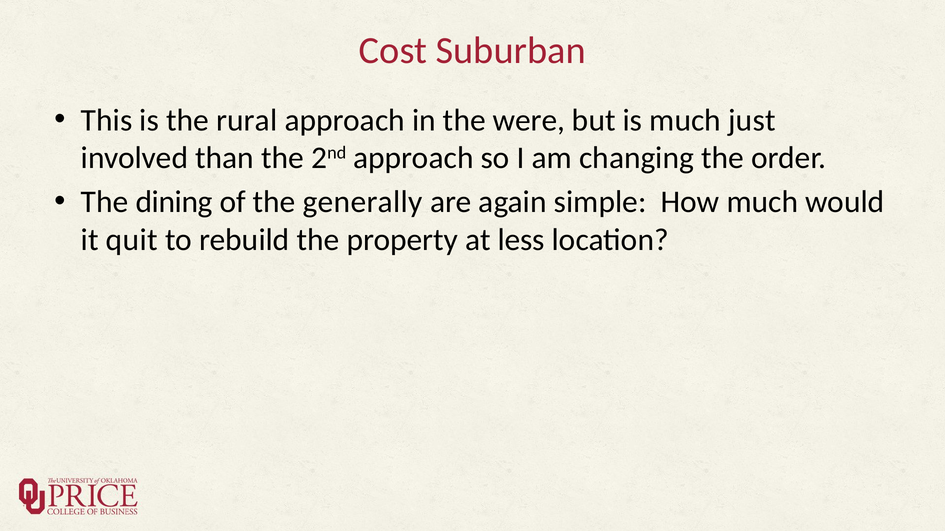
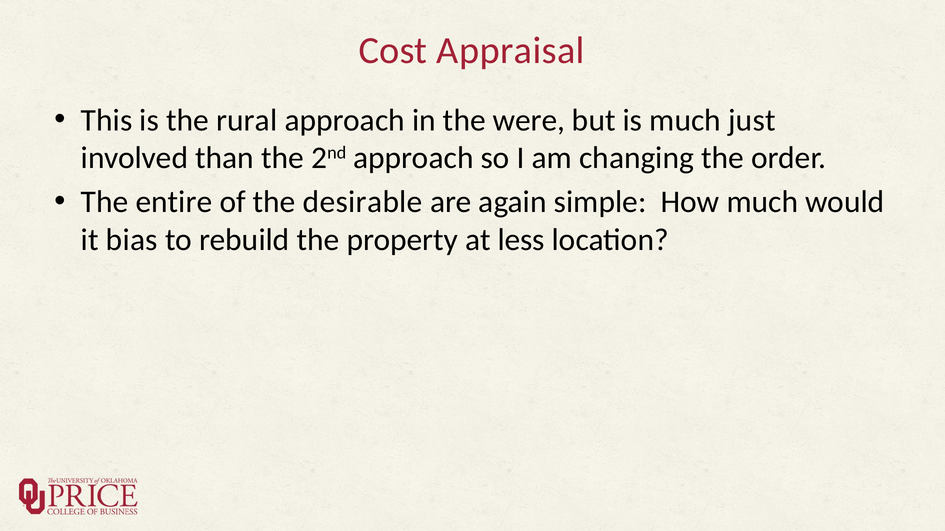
Suburban: Suburban -> Appraisal
dining: dining -> entire
generally: generally -> desirable
quit: quit -> bias
